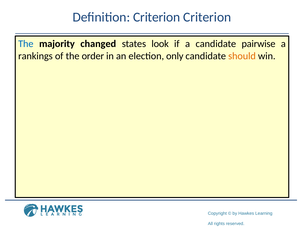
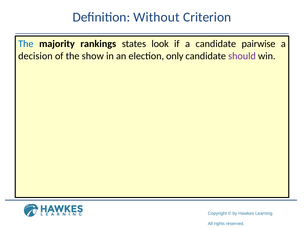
Definition Criterion: Criterion -> Without
changed: changed -> rankings
rankings: rankings -> decision
order: order -> show
should colour: orange -> purple
